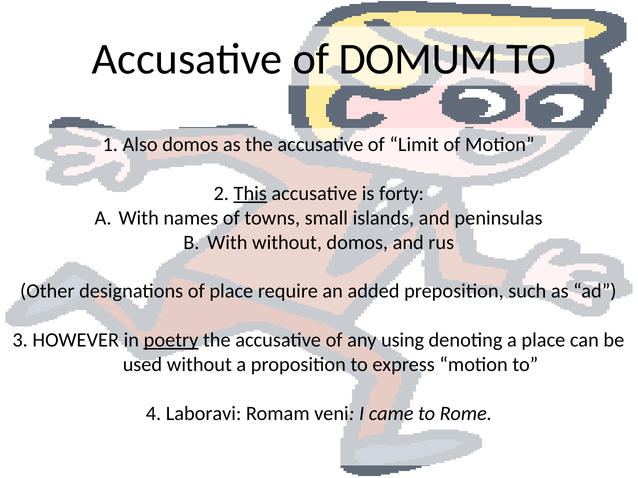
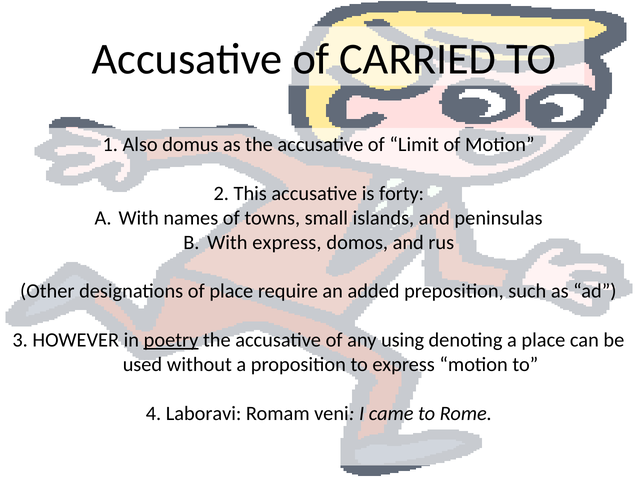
DOMUM: DOMUM -> CARRIED
Also domos: domos -> domus
This underline: present -> none
With without: without -> express
